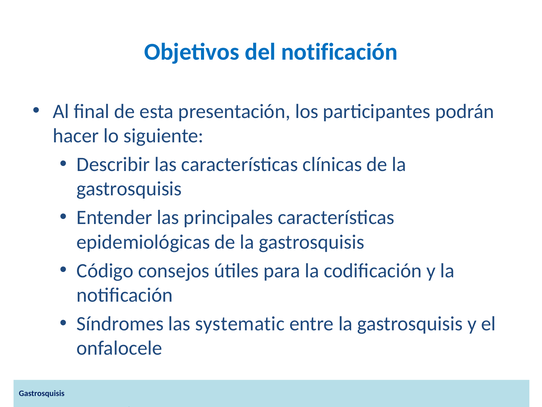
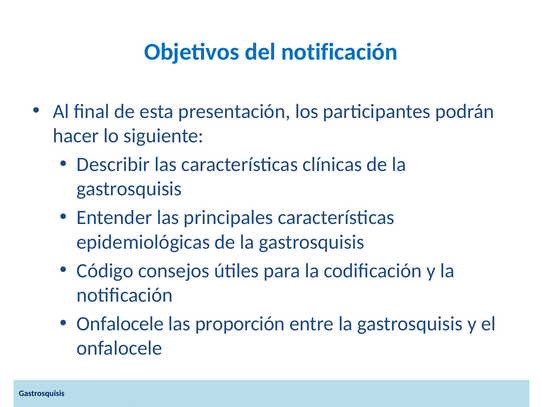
Síndromes at (120, 323): Síndromes -> Onfalocele
systematic: systematic -> proporción
